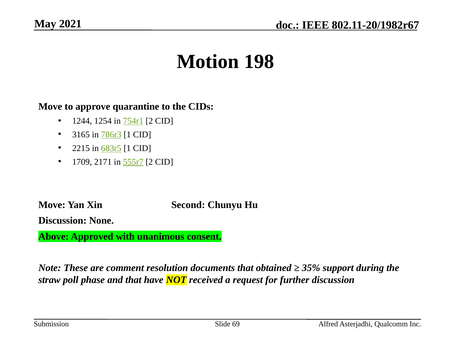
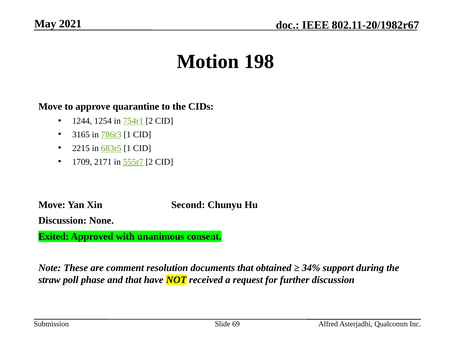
Above: Above -> Exited
35%: 35% -> 34%
